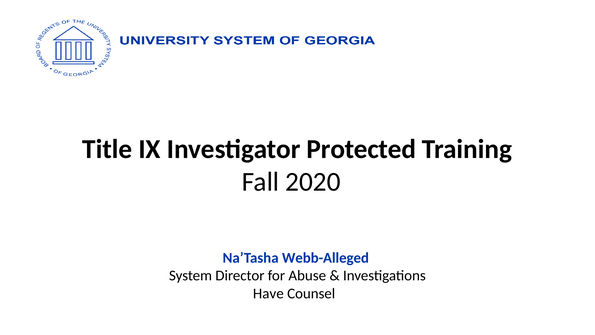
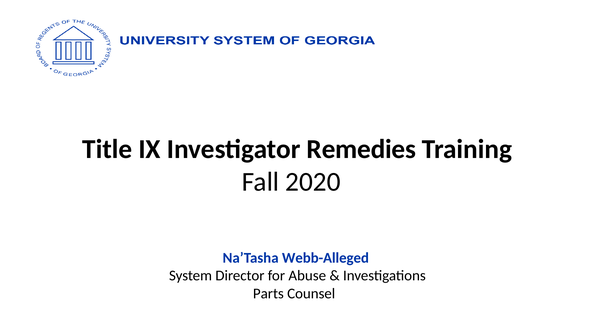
Protected: Protected -> Remedies
Have: Have -> Parts
